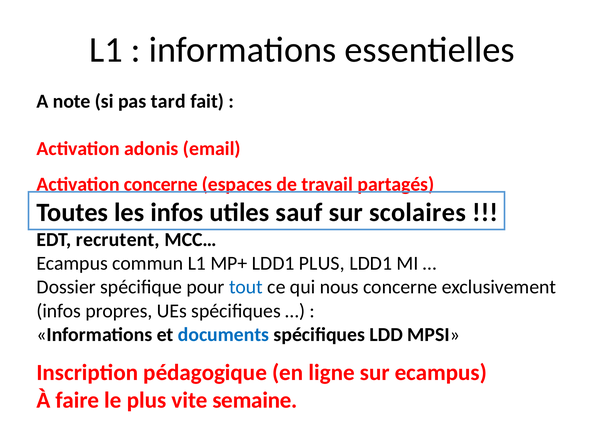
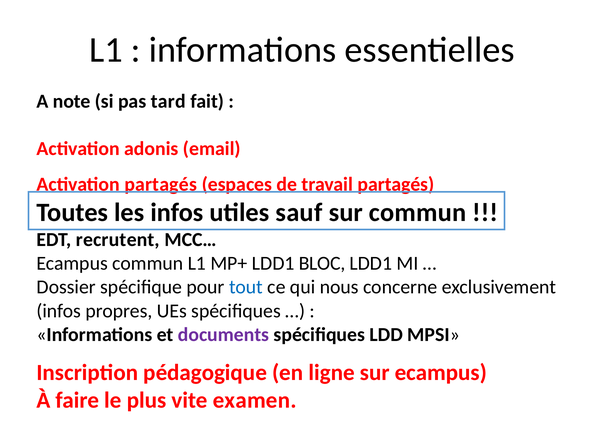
Activation concerne: concerne -> partagés
sur scolaires: scolaires -> commun
LDD1 PLUS: PLUS -> BLOC
documents colour: blue -> purple
semaine: semaine -> examen
